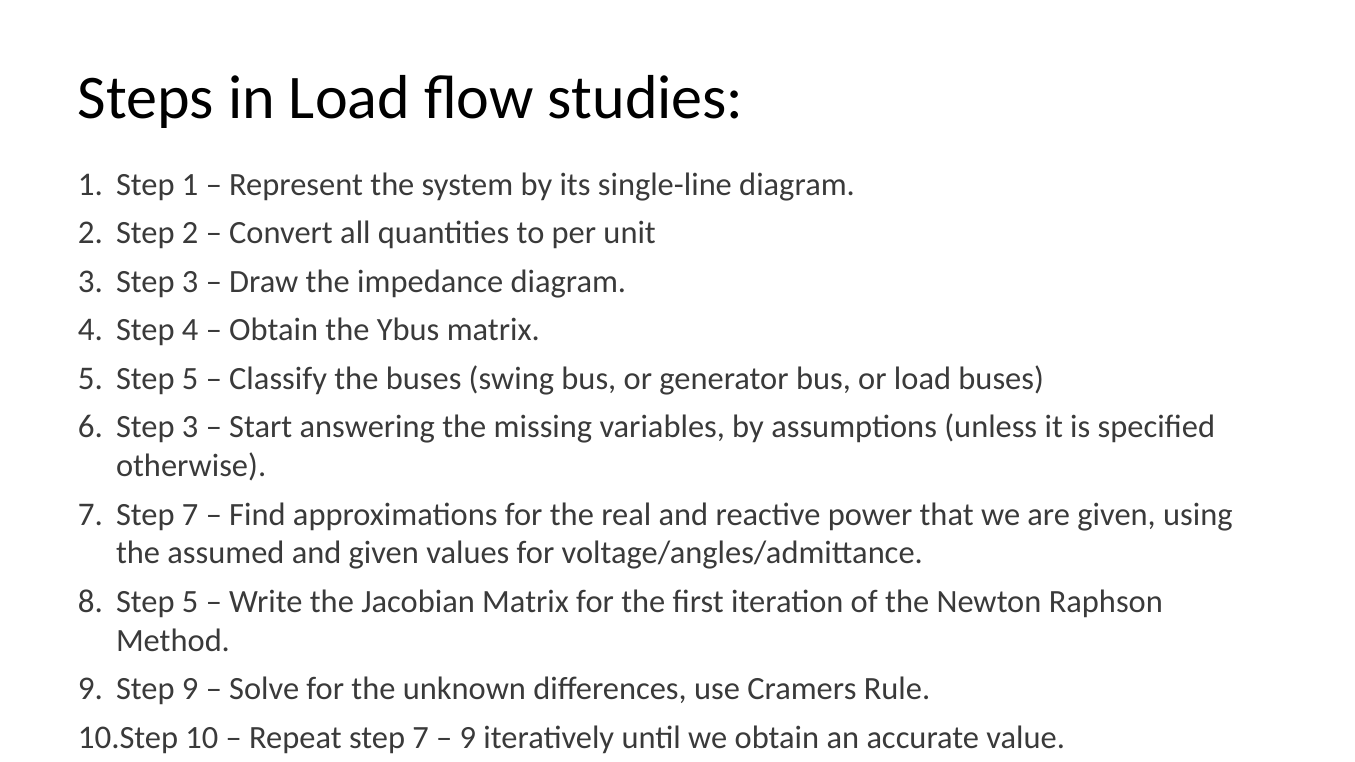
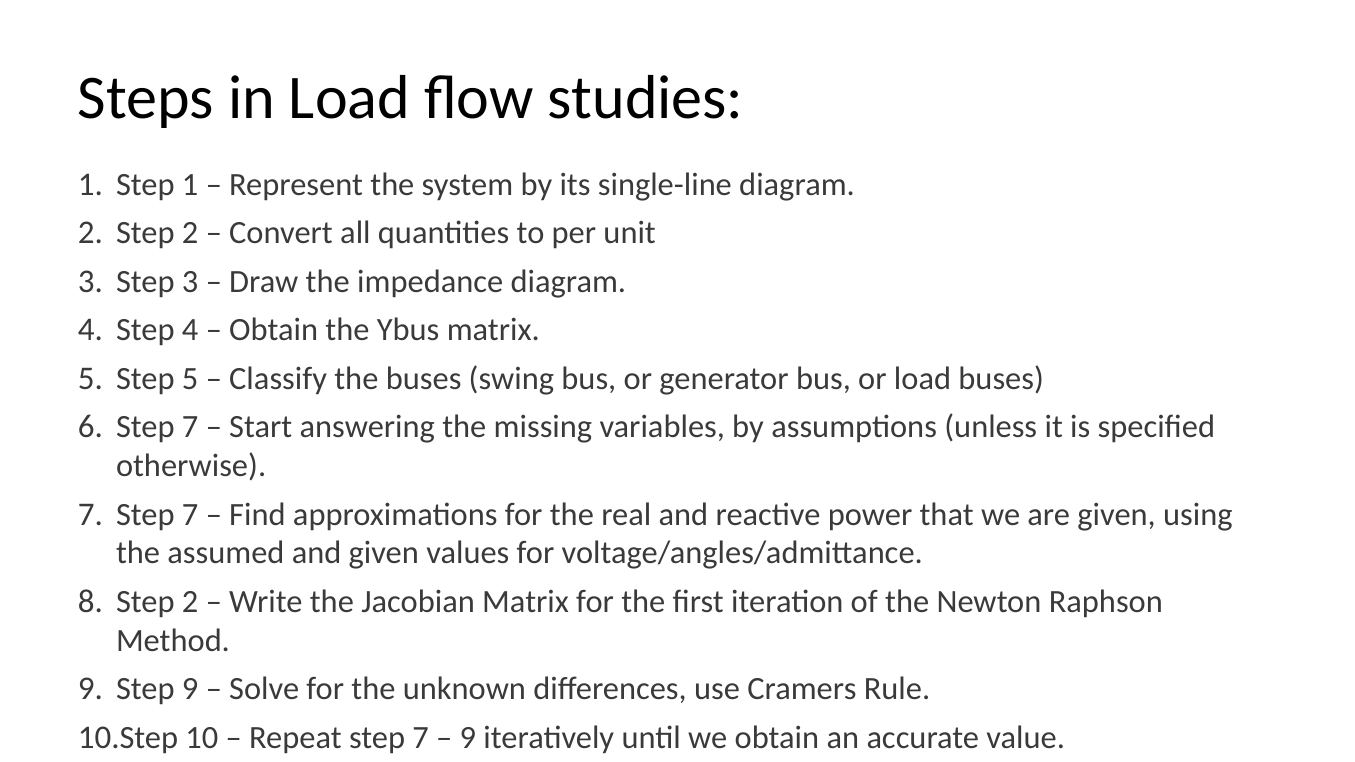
6 Step 3: 3 -> 7
8 Step 5: 5 -> 2
